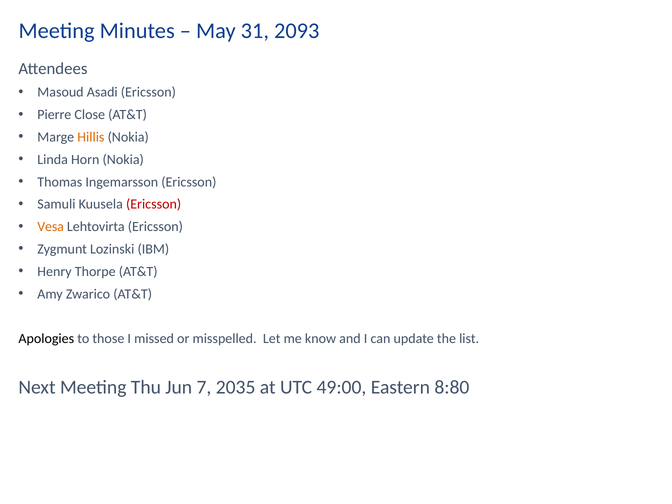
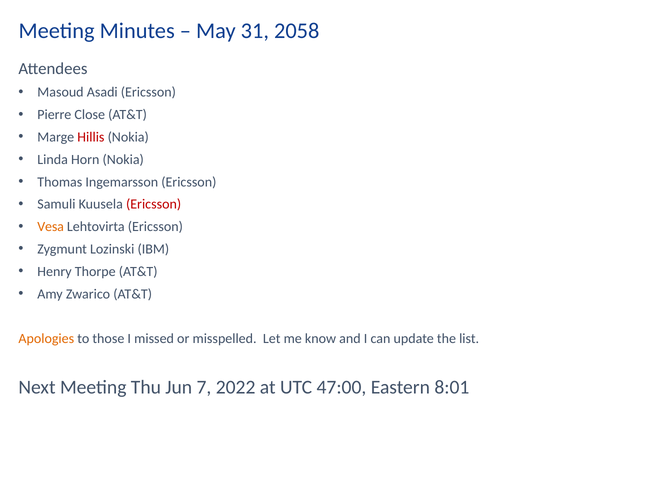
2093: 2093 -> 2058
Hillis colour: orange -> red
Apologies colour: black -> orange
2035: 2035 -> 2022
49:00: 49:00 -> 47:00
8:80: 8:80 -> 8:01
